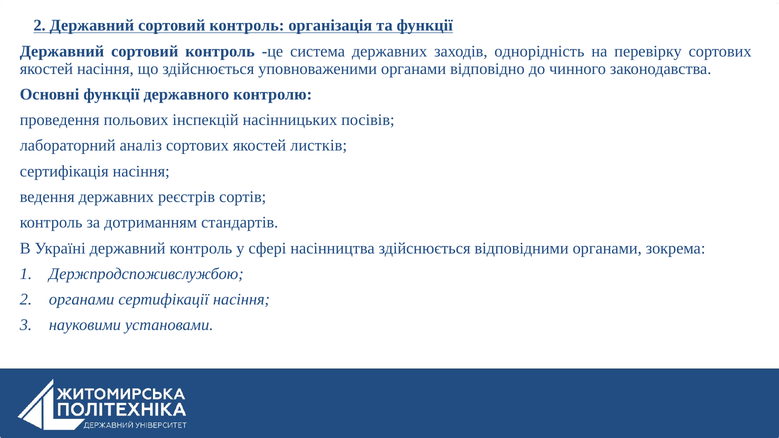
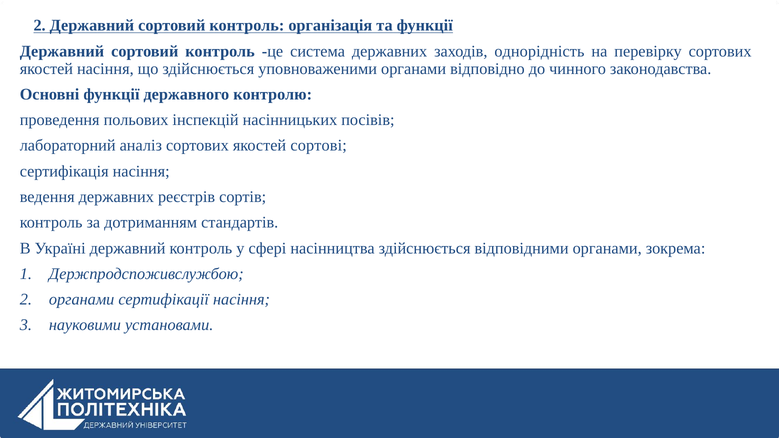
листків: листків -> сортові
